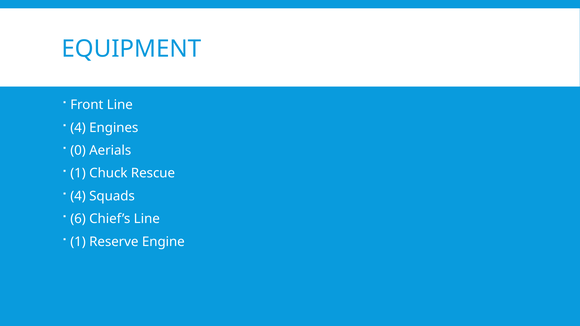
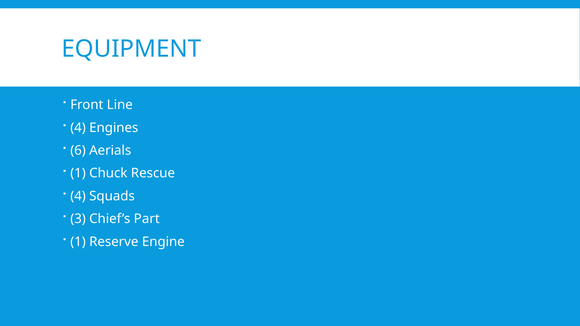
0: 0 -> 6
6: 6 -> 3
Chief’s Line: Line -> Part
